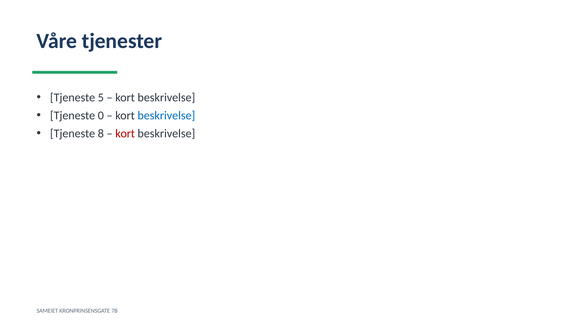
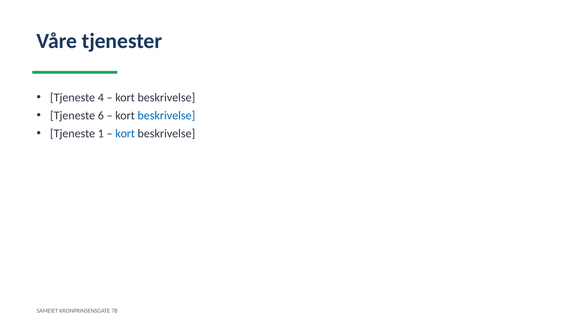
5: 5 -> 4
0: 0 -> 6
8: 8 -> 1
kort at (125, 133) colour: red -> blue
